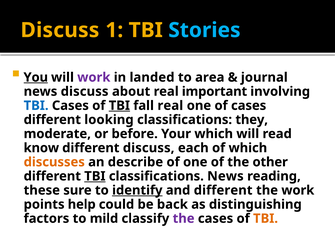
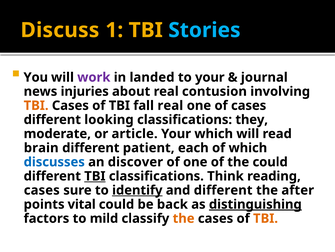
You underline: present -> none
to area: area -> your
news discuss: discuss -> injuries
important: important -> contusion
TBI at (36, 105) colour: blue -> orange
TBI at (119, 105) underline: present -> none
before: before -> article
know: know -> brain
different discuss: discuss -> patient
discusses colour: orange -> blue
describe: describe -> discover
the other: other -> could
classifications News: News -> Think
these at (42, 190): these -> cases
the work: work -> after
help: help -> vital
distinguishing underline: none -> present
the at (184, 218) colour: purple -> orange
